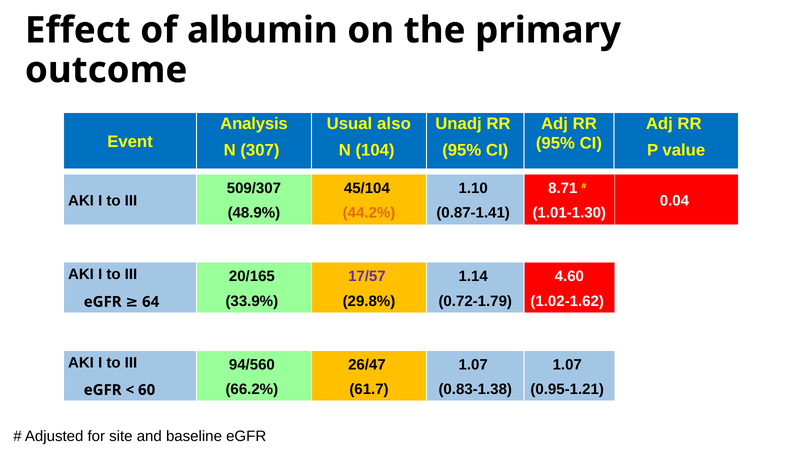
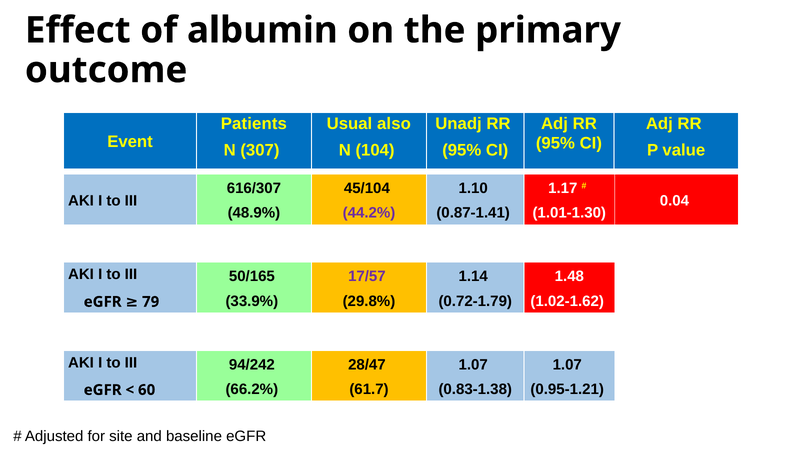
Analysis: Analysis -> Patients
509/307: 509/307 -> 616/307
8.71: 8.71 -> 1.17
44.2% colour: orange -> purple
20/165: 20/165 -> 50/165
4.60: 4.60 -> 1.48
64: 64 -> 79
94/560: 94/560 -> 94/242
26/47: 26/47 -> 28/47
